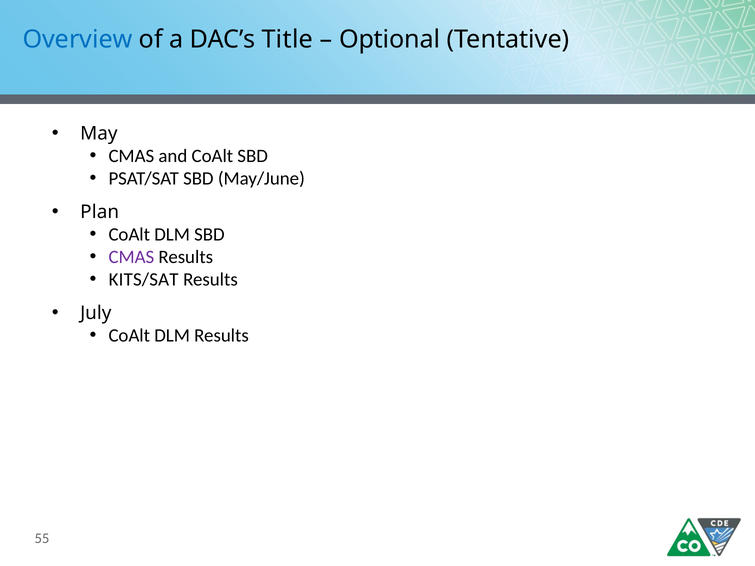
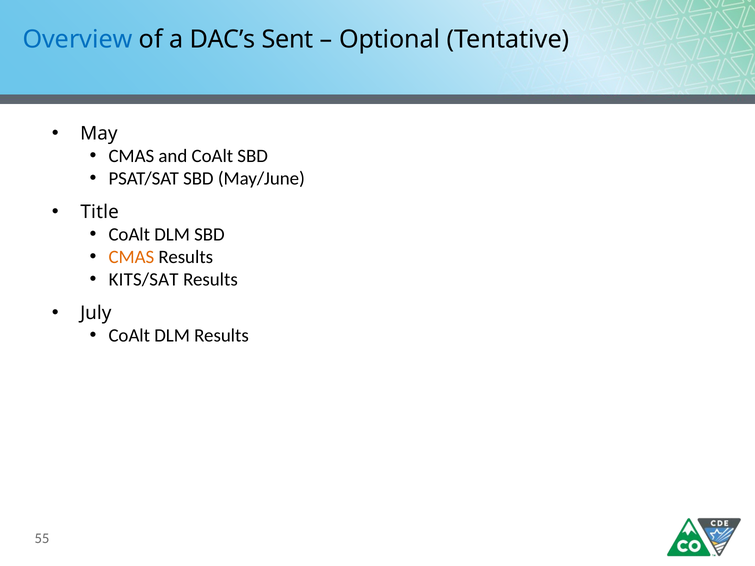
Title: Title -> Sent
Plan: Plan -> Title
CMAS at (131, 257) colour: purple -> orange
